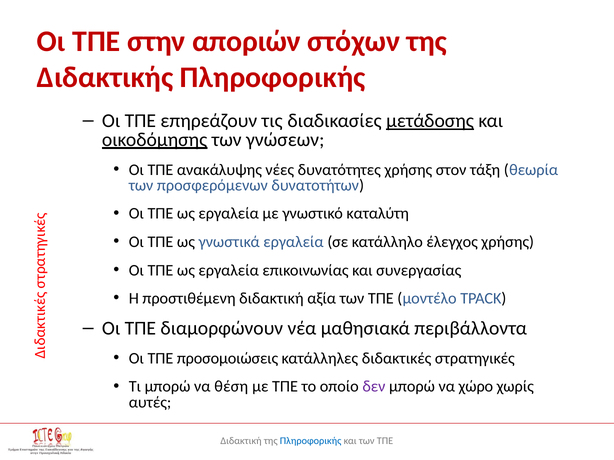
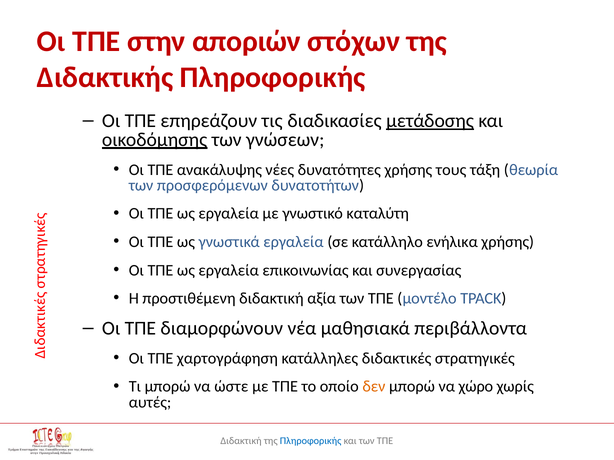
στον: στον -> τους
έλεγχος: έλεγχος -> ενήλικα
προσομοιώσεις: προσομοιώσεις -> χαρτογράφηση
θέση: θέση -> ώστε
δεν colour: purple -> orange
